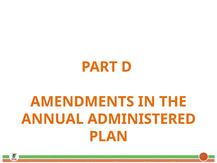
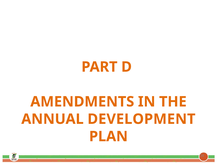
ADMINISTERED: ADMINISTERED -> DEVELOPMENT
